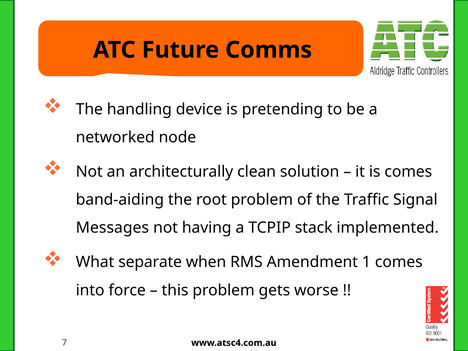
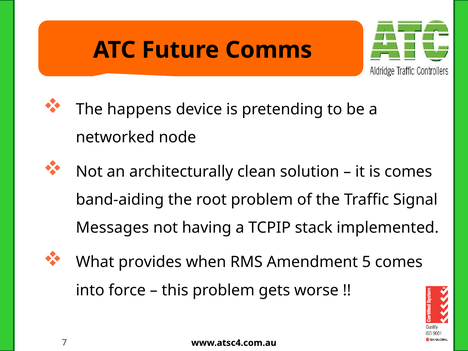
handling: handling -> happens
separate: separate -> provides
1: 1 -> 5
